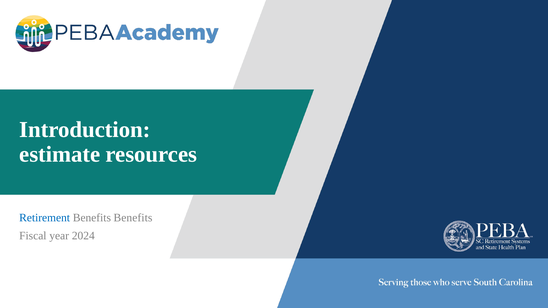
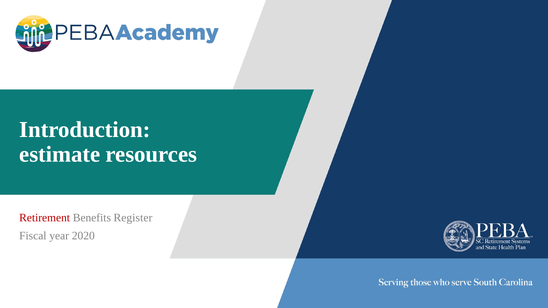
Retirement colour: blue -> red
Benefits Benefits: Benefits -> Register
2024: 2024 -> 2020
